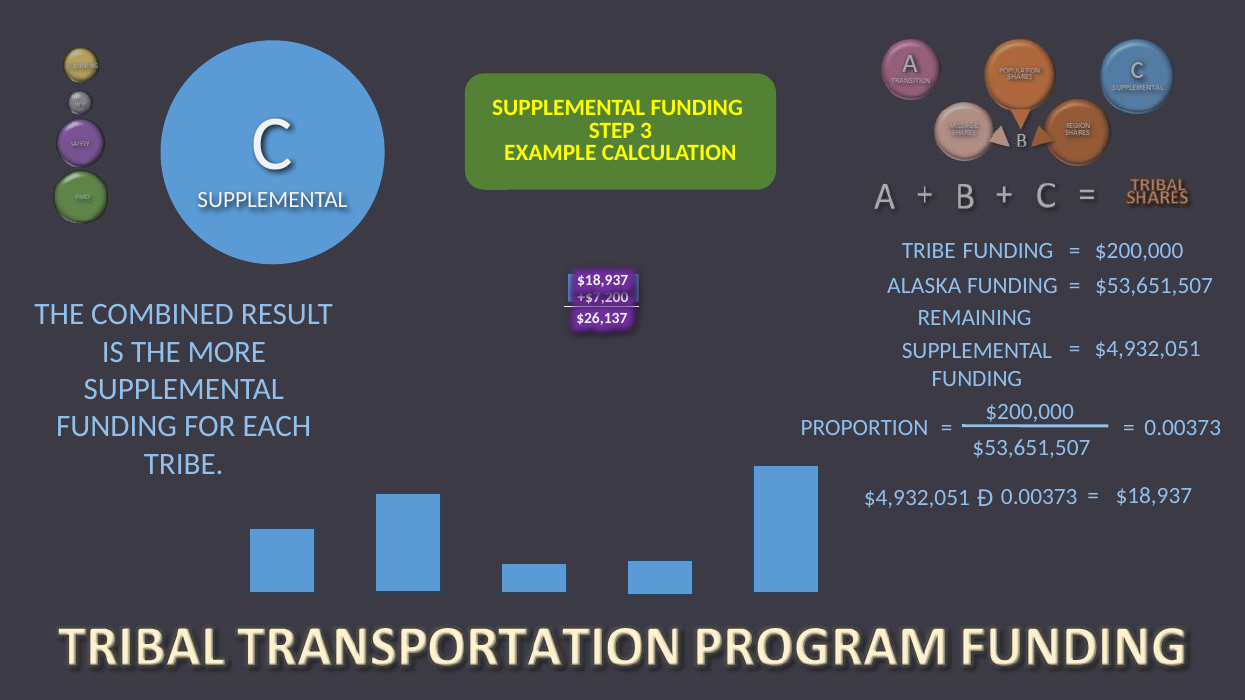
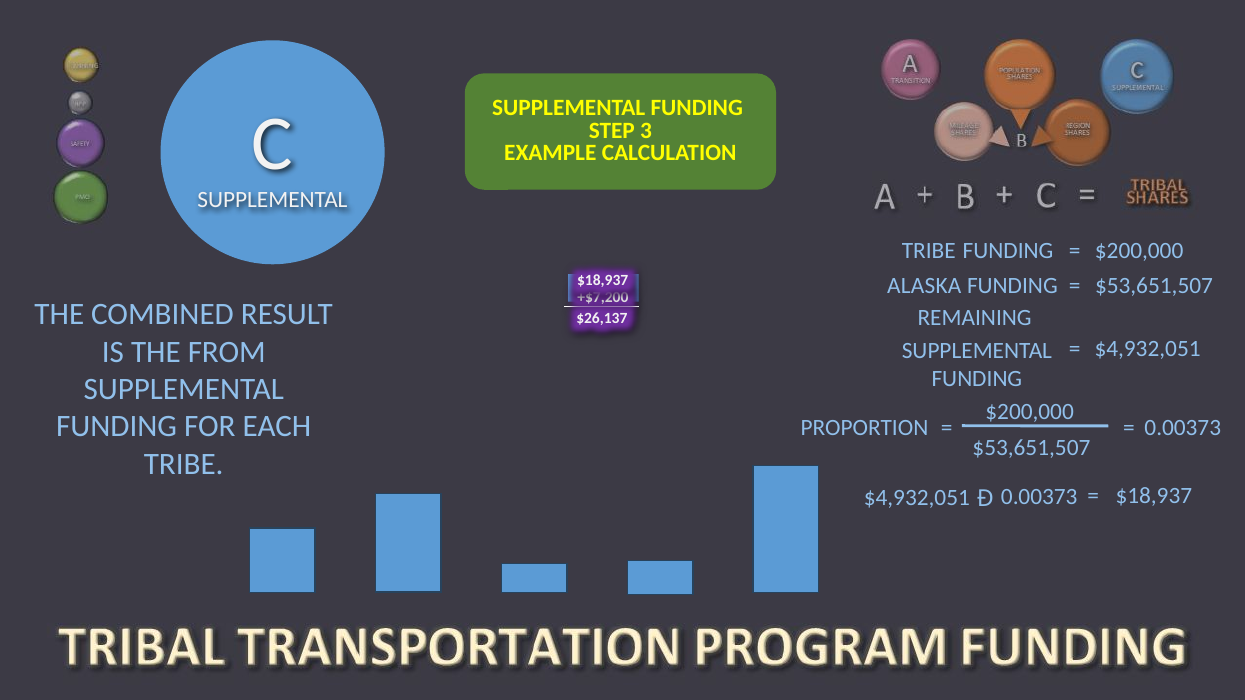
MORE: MORE -> FROM
